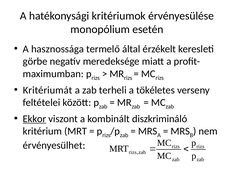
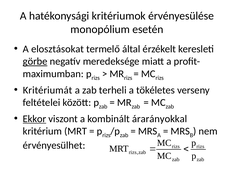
hasznossága: hasznossága -> elosztásokat
görbe underline: none -> present
diszkrimináló: diszkrimináló -> árarányokkal
